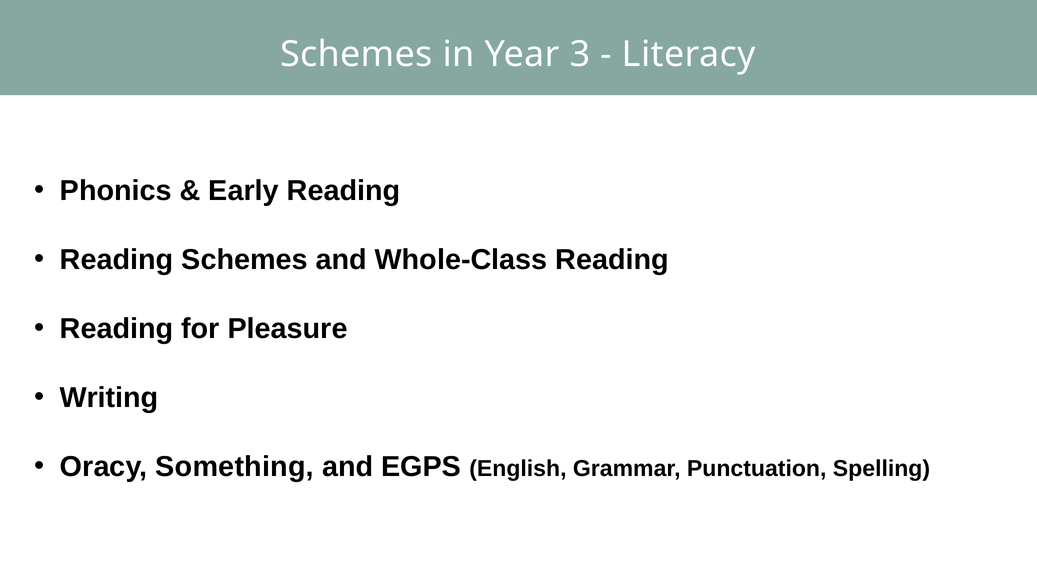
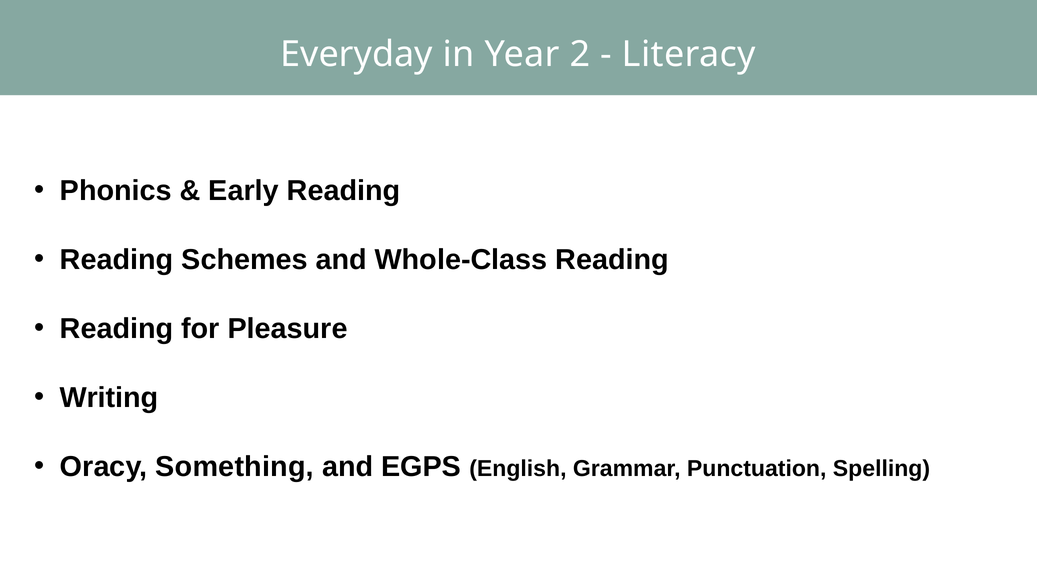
Schemes at (356, 54): Schemes -> Everyday
3: 3 -> 2
